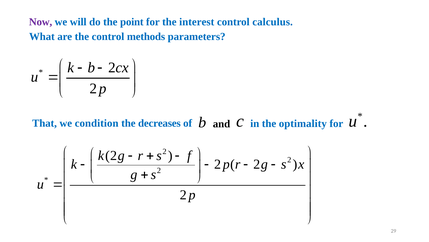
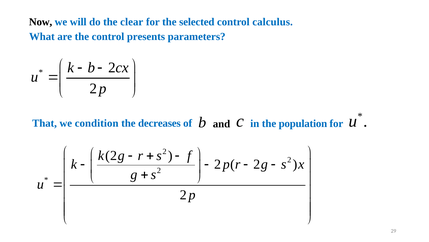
Now colour: purple -> black
point: point -> clear
interest: interest -> selected
methods: methods -> presents
optimality: optimality -> population
